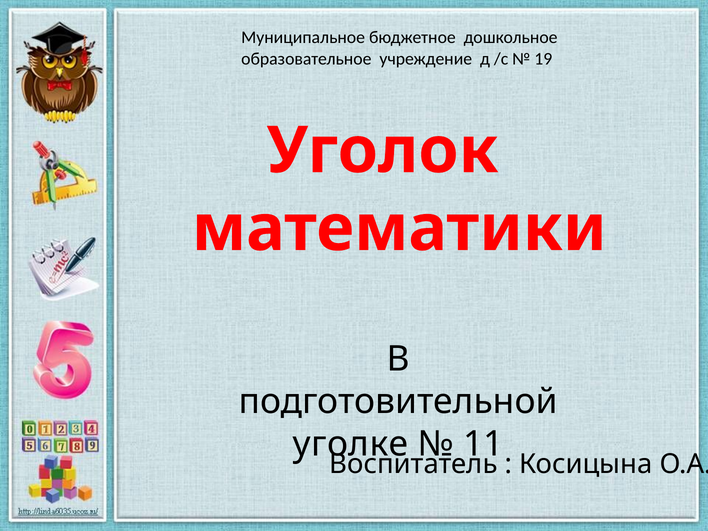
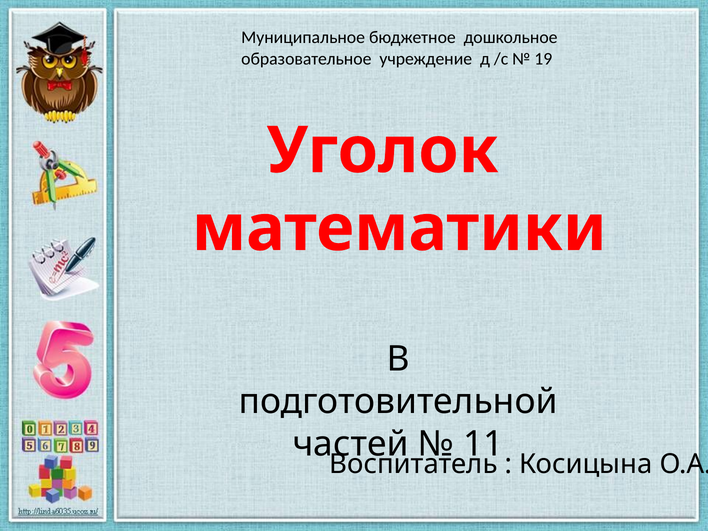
уголке: уголке -> частей
